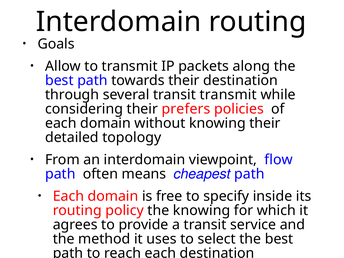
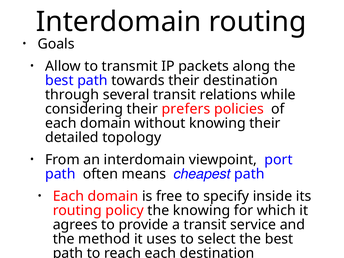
transit transmit: transmit -> relations
flow: flow -> port
